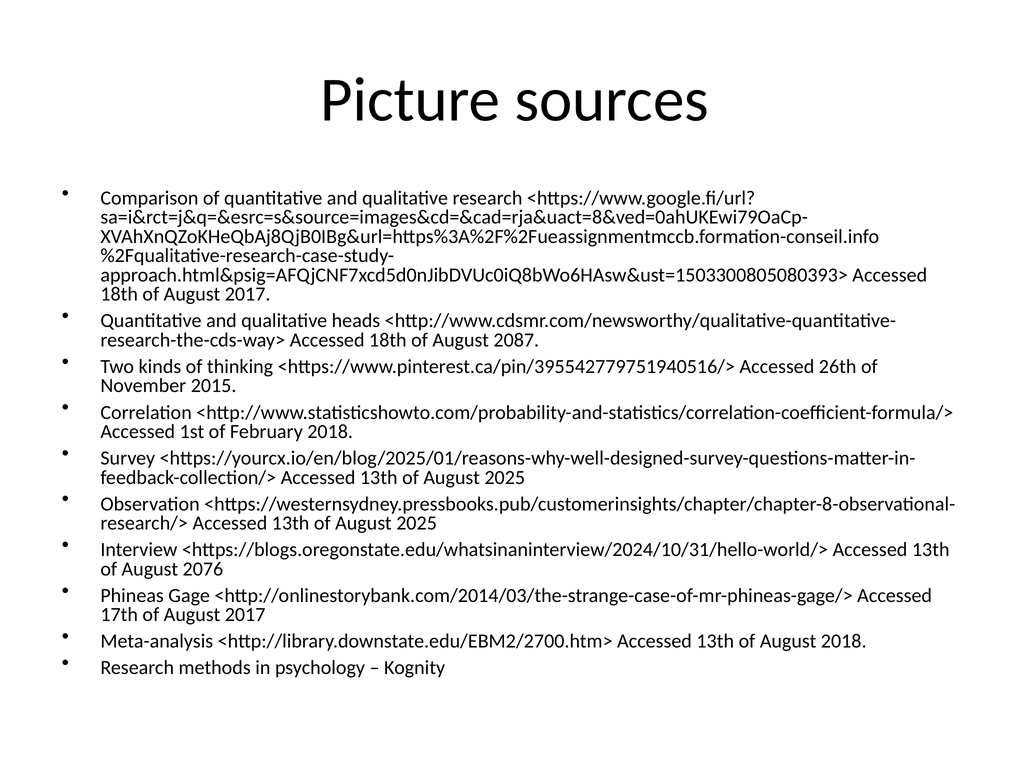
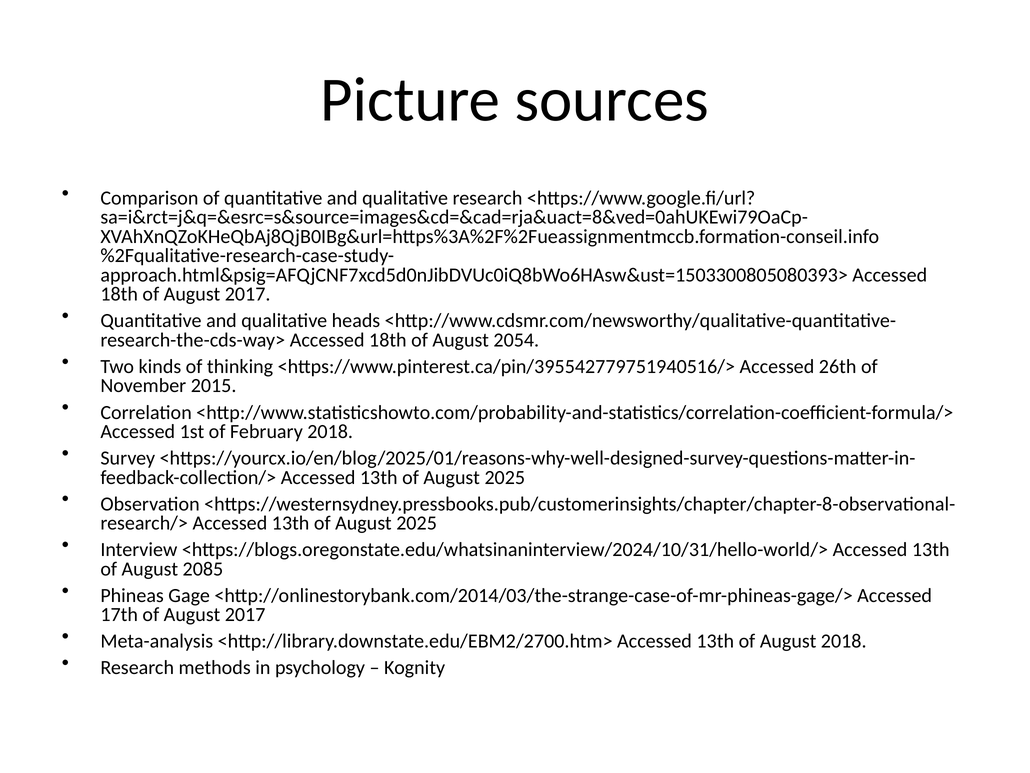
2087: 2087 -> 2054
2076: 2076 -> 2085
